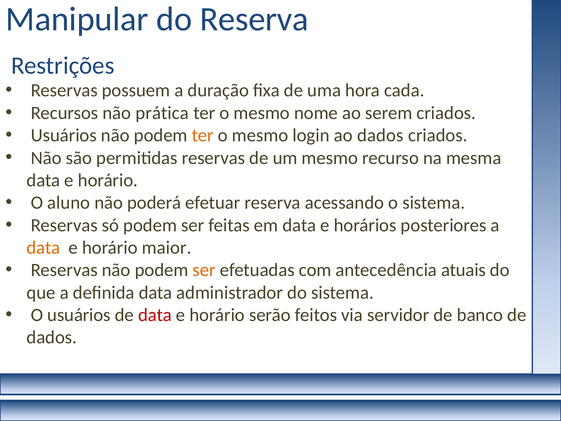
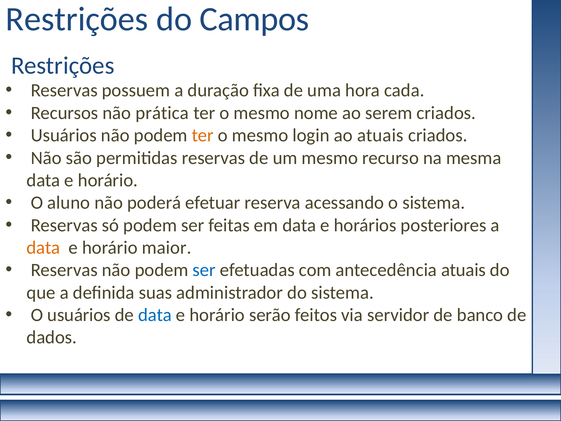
Manipular at (77, 19): Manipular -> Restrições
do Reserva: Reserva -> Campos
ao dados: dados -> atuais
ser at (204, 270) colour: orange -> blue
definida data: data -> suas
data at (155, 315) colour: red -> blue
